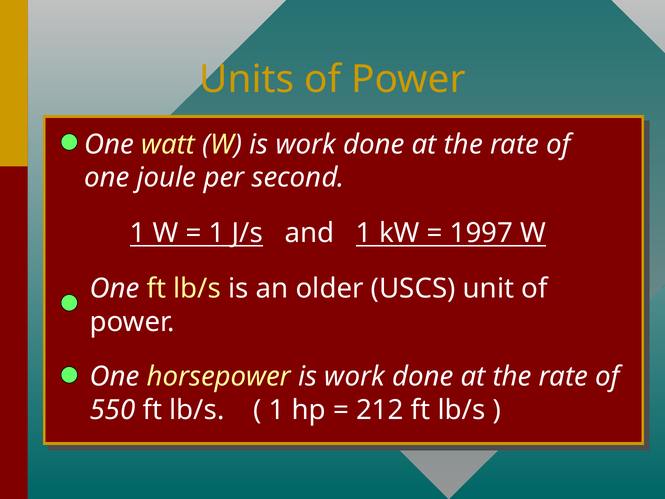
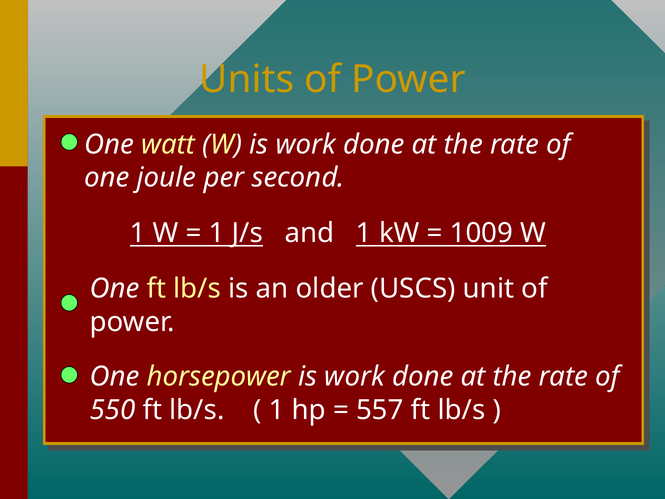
1997: 1997 -> 1009
212: 212 -> 557
